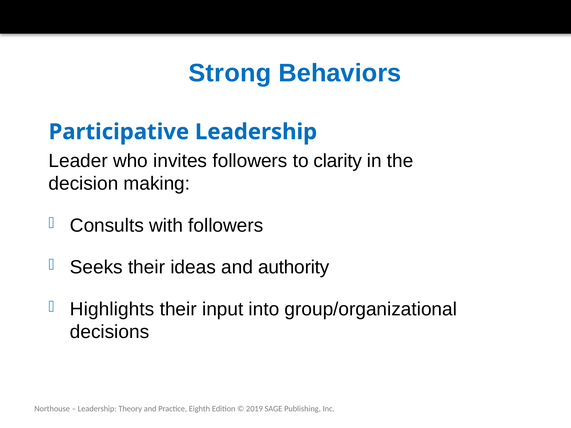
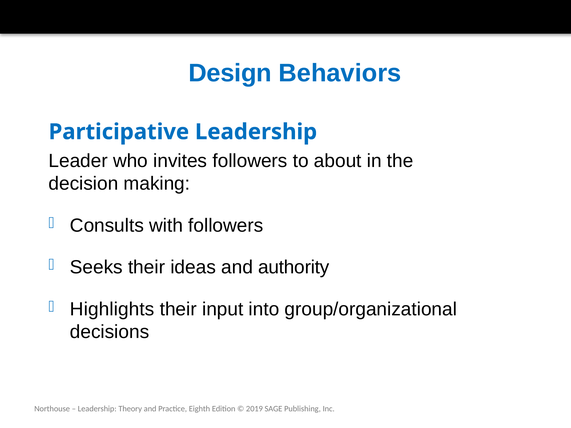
Strong: Strong -> Design
clarity: clarity -> about
